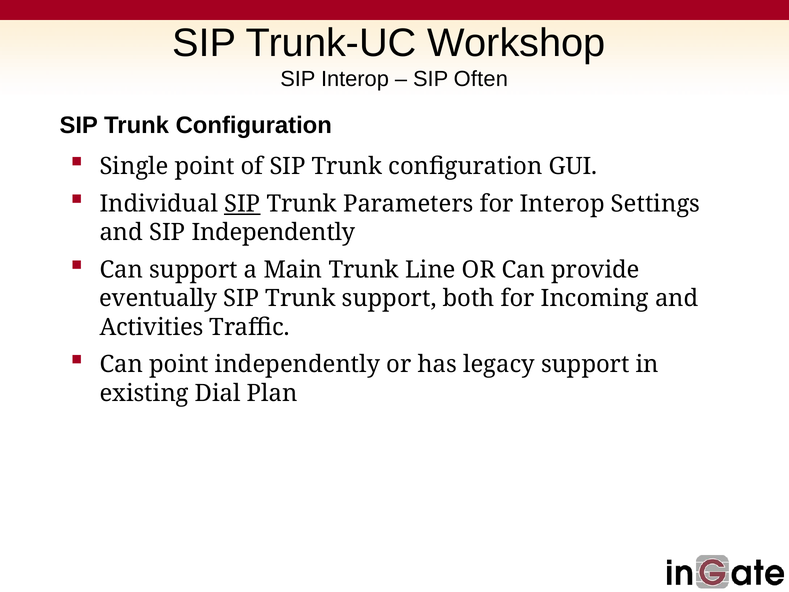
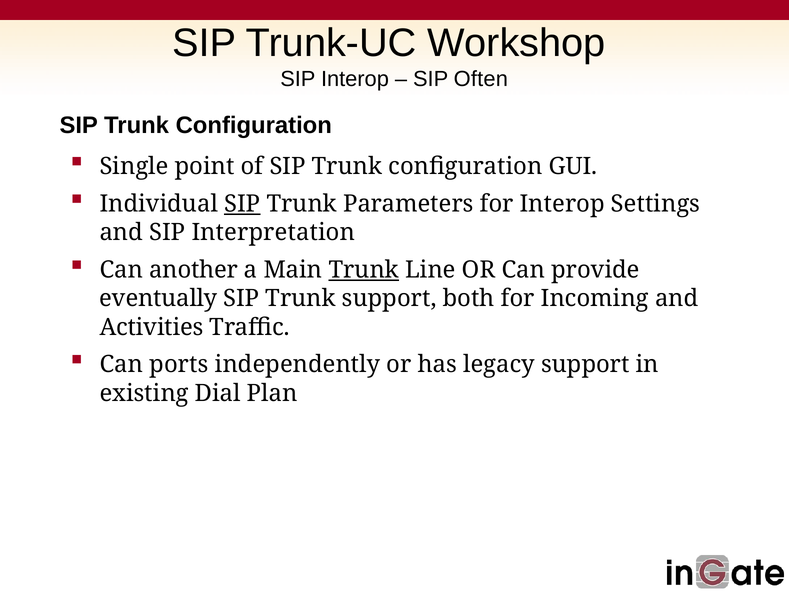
SIP Independently: Independently -> Interpretation
Can support: support -> another
Trunk at (364, 270) underline: none -> present
Can point: point -> ports
